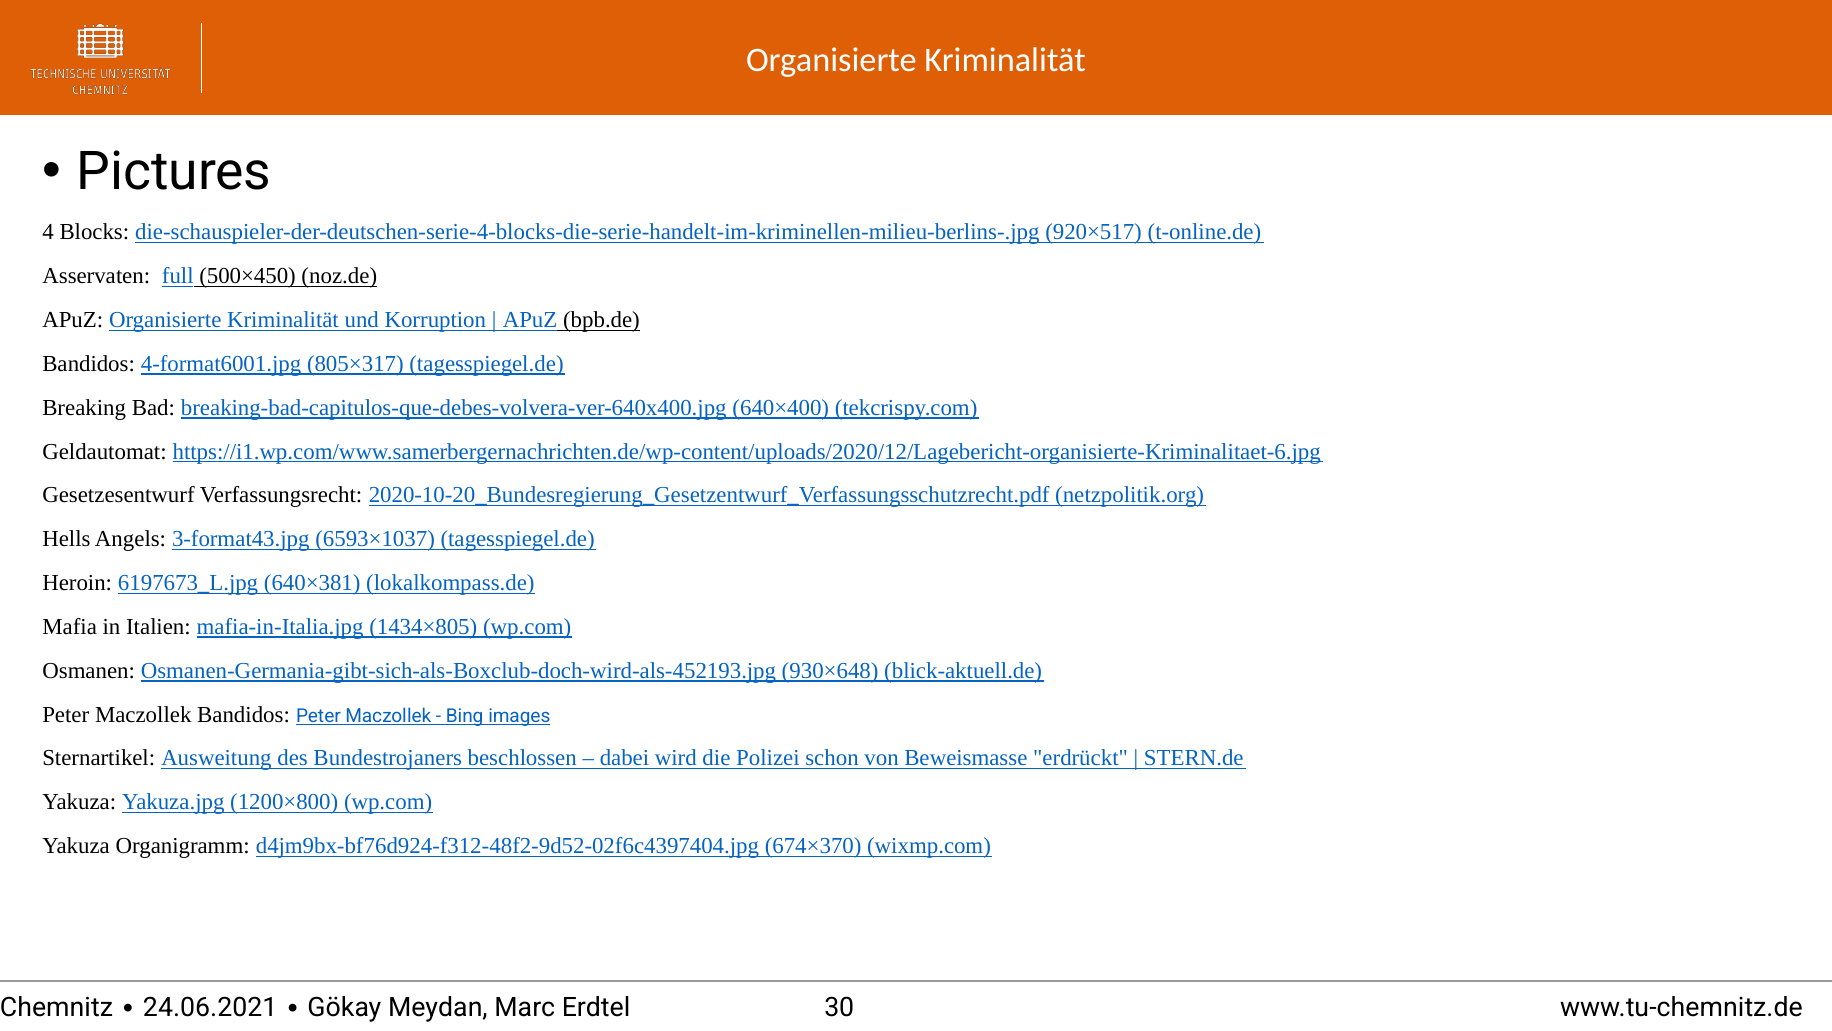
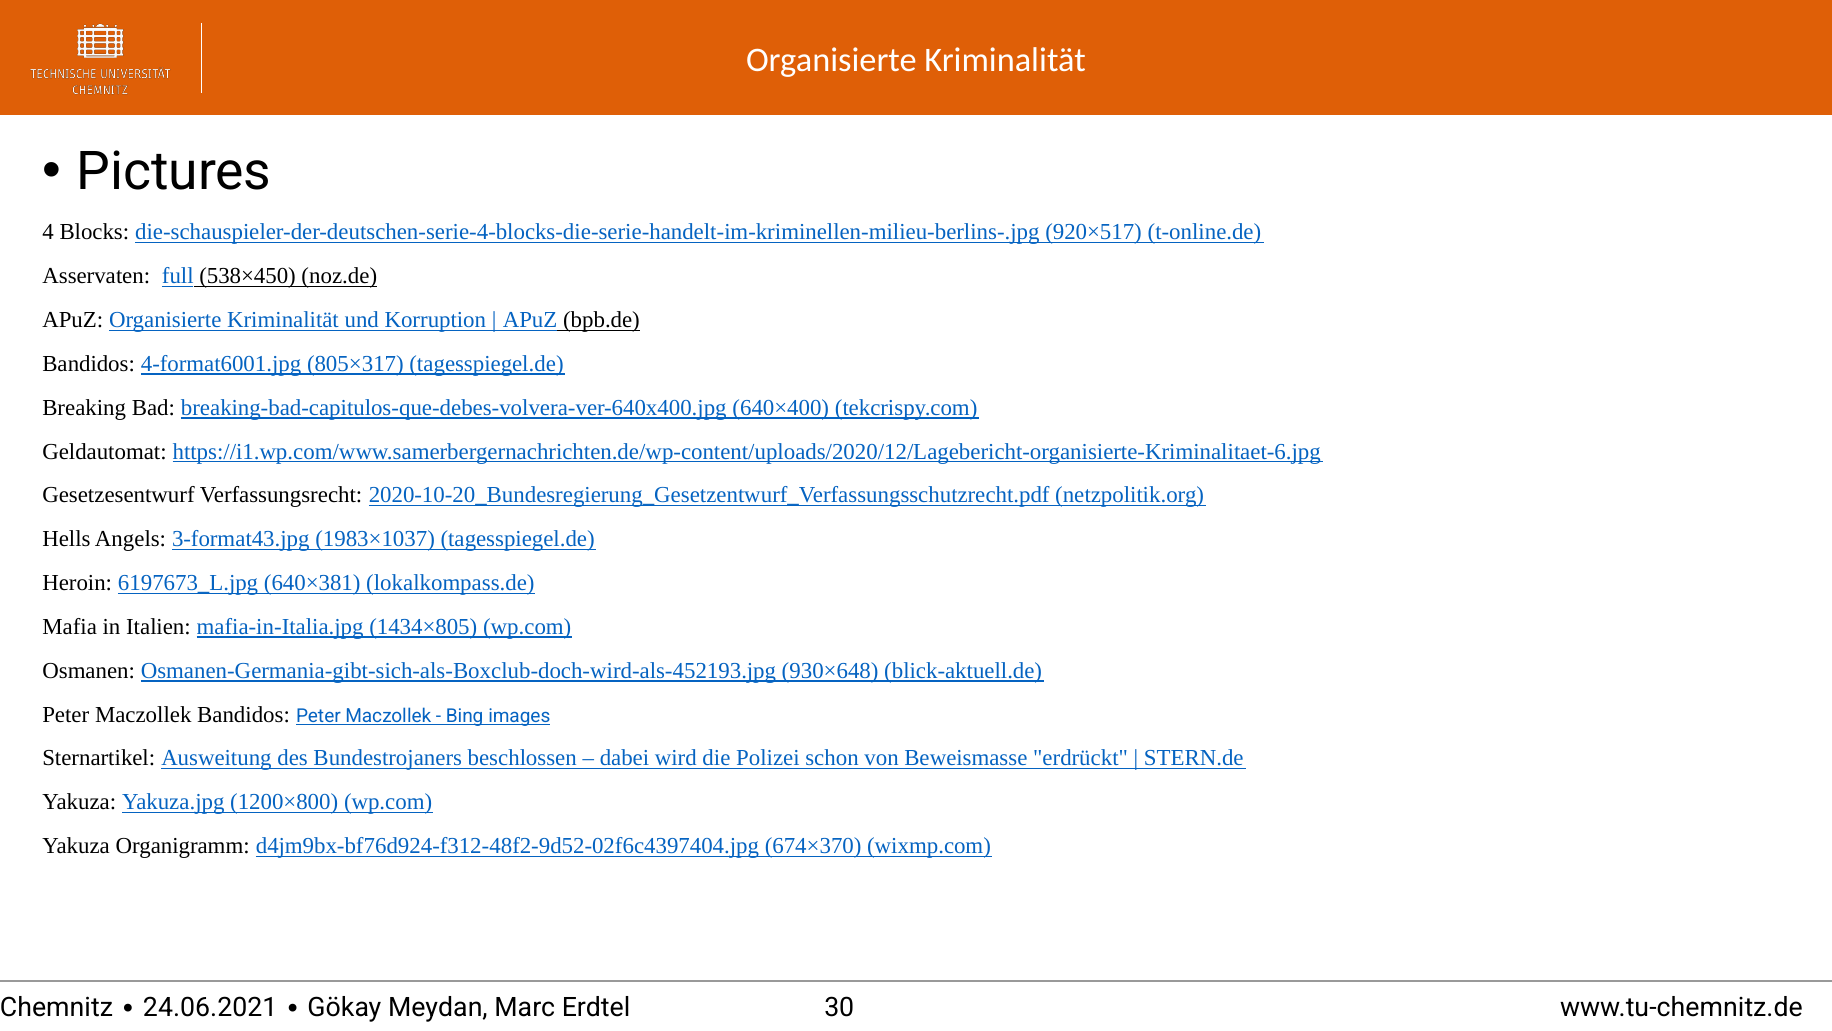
500×450: 500×450 -> 538×450
6593×1037: 6593×1037 -> 1983×1037
